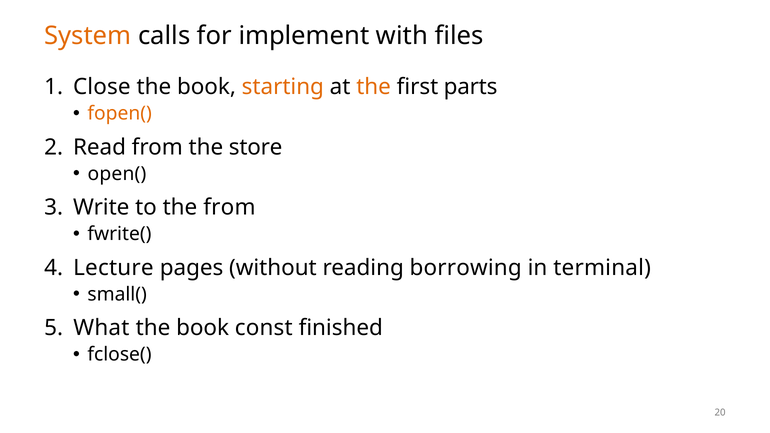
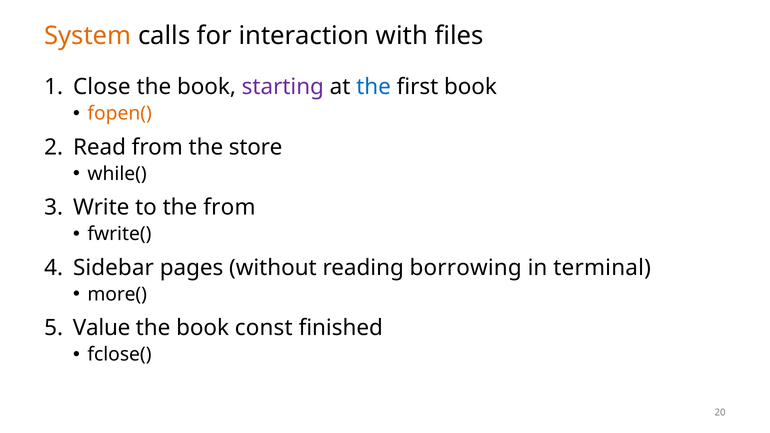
implement: implement -> interaction
starting colour: orange -> purple
the at (374, 87) colour: orange -> blue
first parts: parts -> book
open(: open( -> while(
Lecture: Lecture -> Sidebar
small(: small( -> more(
What: What -> Value
